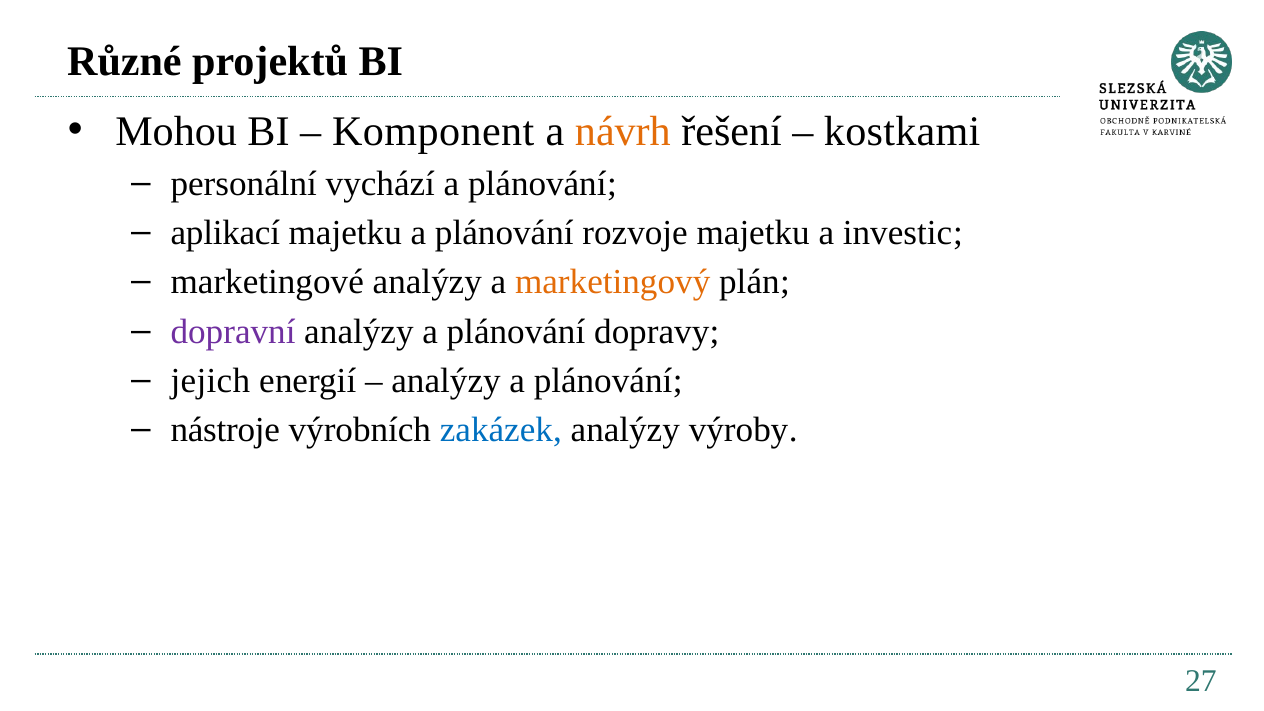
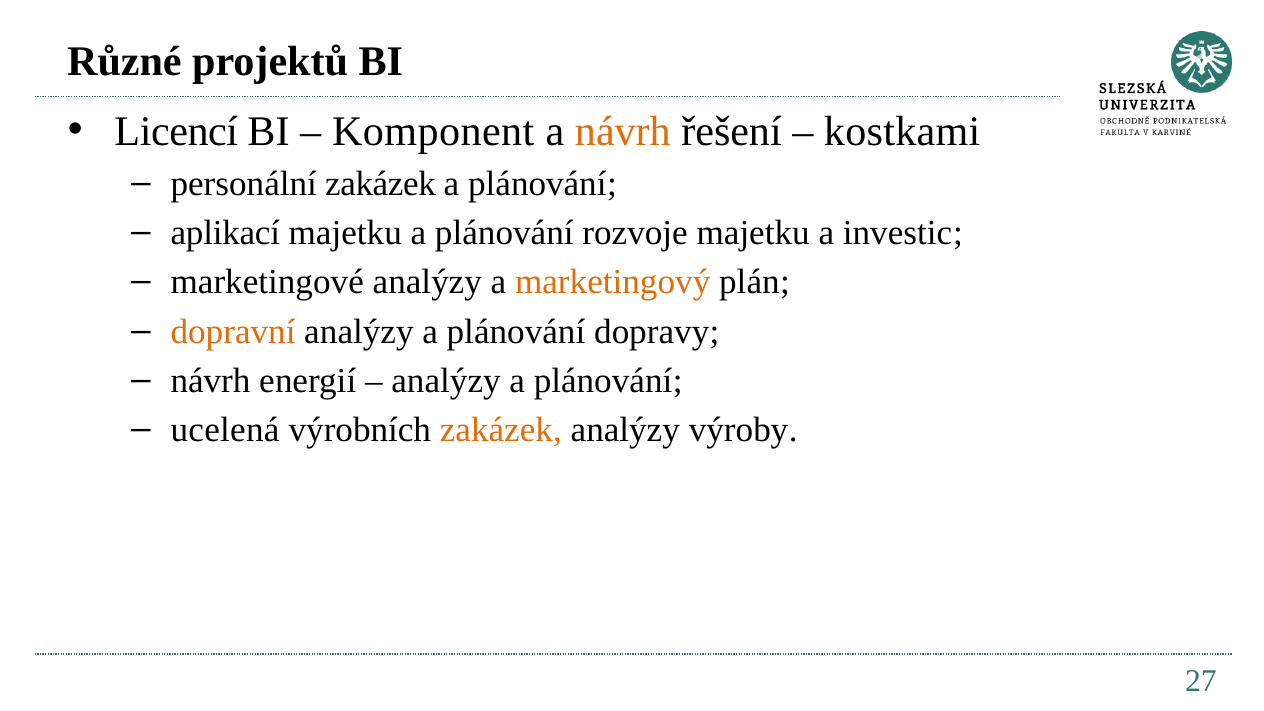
Mohou: Mohou -> Licencí
personální vychází: vychází -> zakázek
dopravní colour: purple -> orange
jejich at (210, 381): jejich -> návrh
nástroje: nástroje -> ucelená
zakázek at (501, 430) colour: blue -> orange
